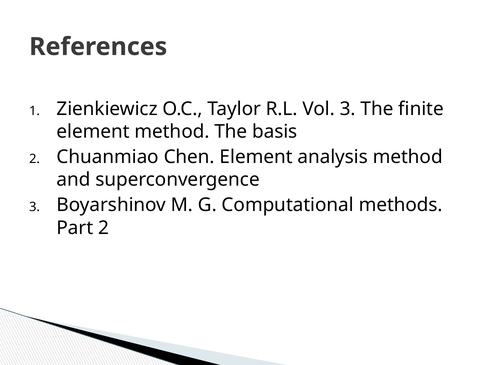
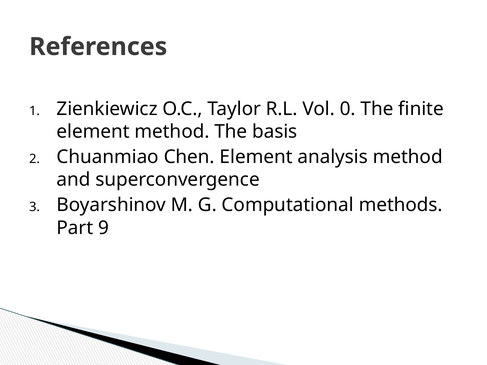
Vol 3: 3 -> 0
Part 2: 2 -> 9
